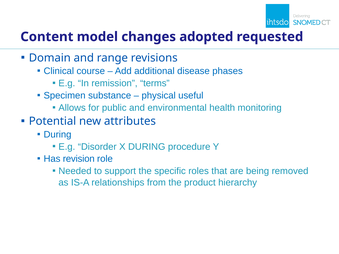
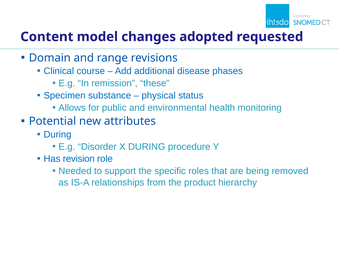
terms: terms -> these
useful: useful -> status
